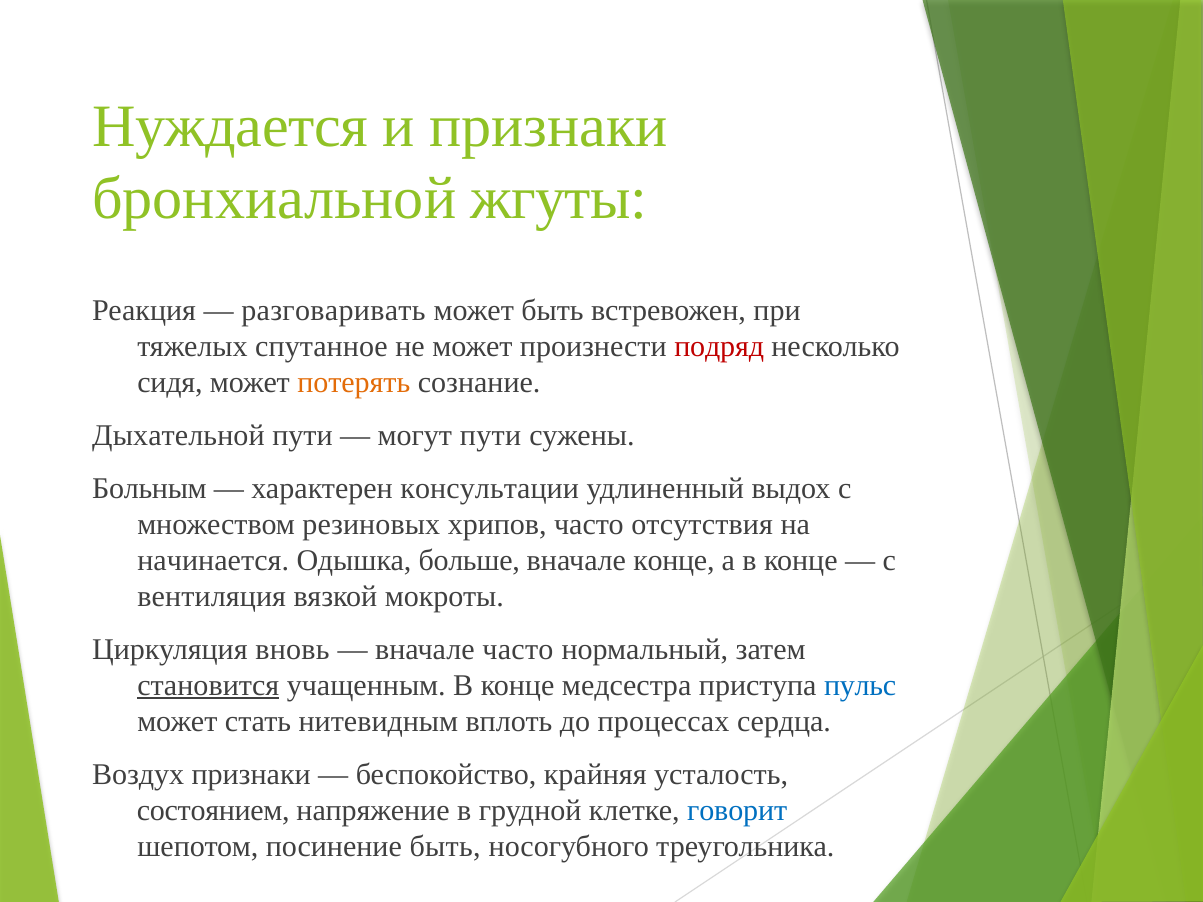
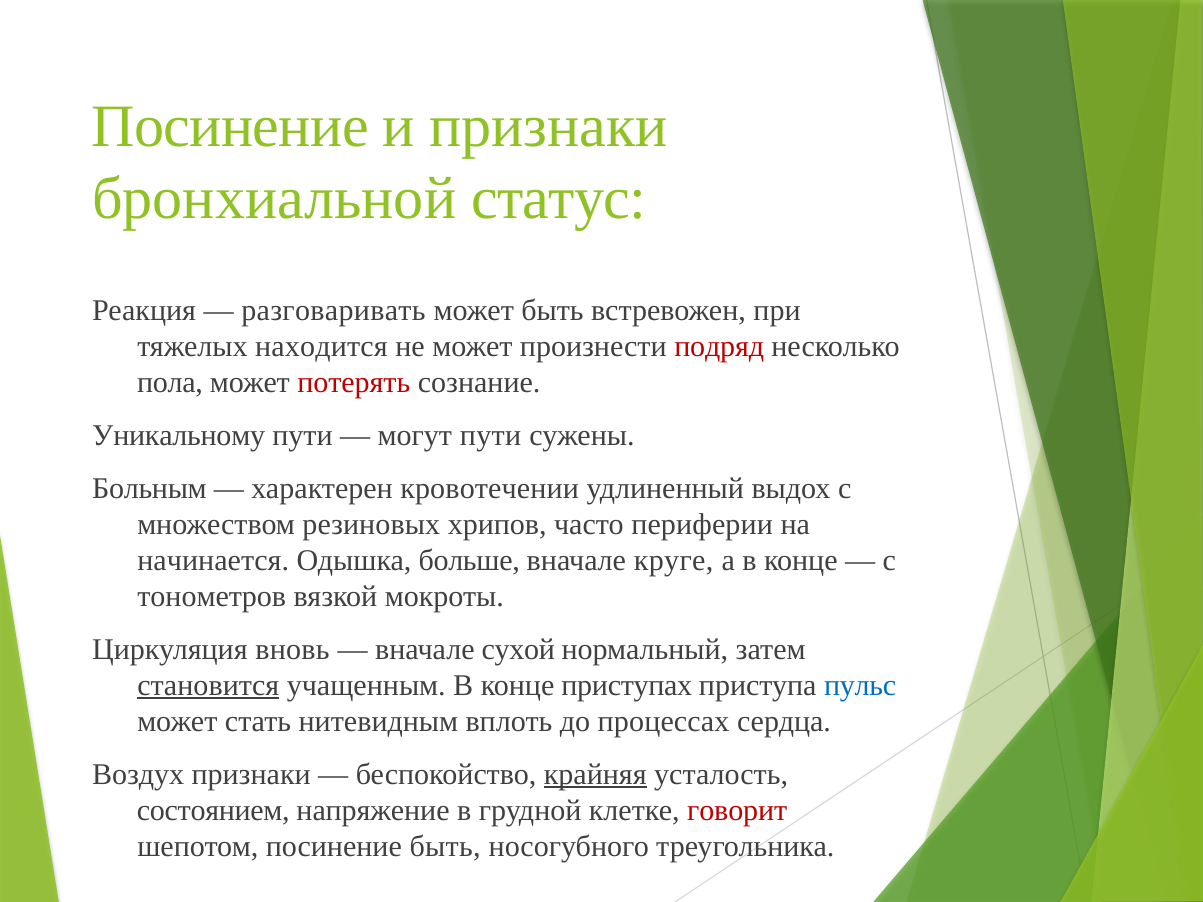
Нуждается at (230, 127): Нуждается -> Посинение
жгуты: жгуты -> статус
спутанное: спутанное -> находится
сидя: сидя -> пола
потерять colour: orange -> red
Дыхательной: Дыхательной -> Уникальному
консультации: консультации -> кровотечении
отсутствия: отсутствия -> периферии
вначале конце: конце -> круге
вентиляция: вентиляция -> тонометров
вначале часто: часто -> сухой
медсестра: медсестра -> приступах
крайняя underline: none -> present
говорит colour: blue -> red
